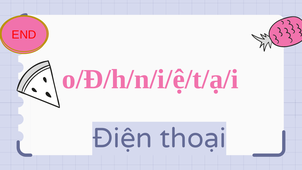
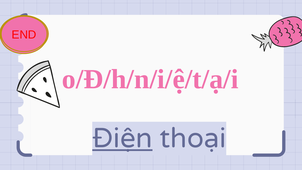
Điện underline: none -> present
